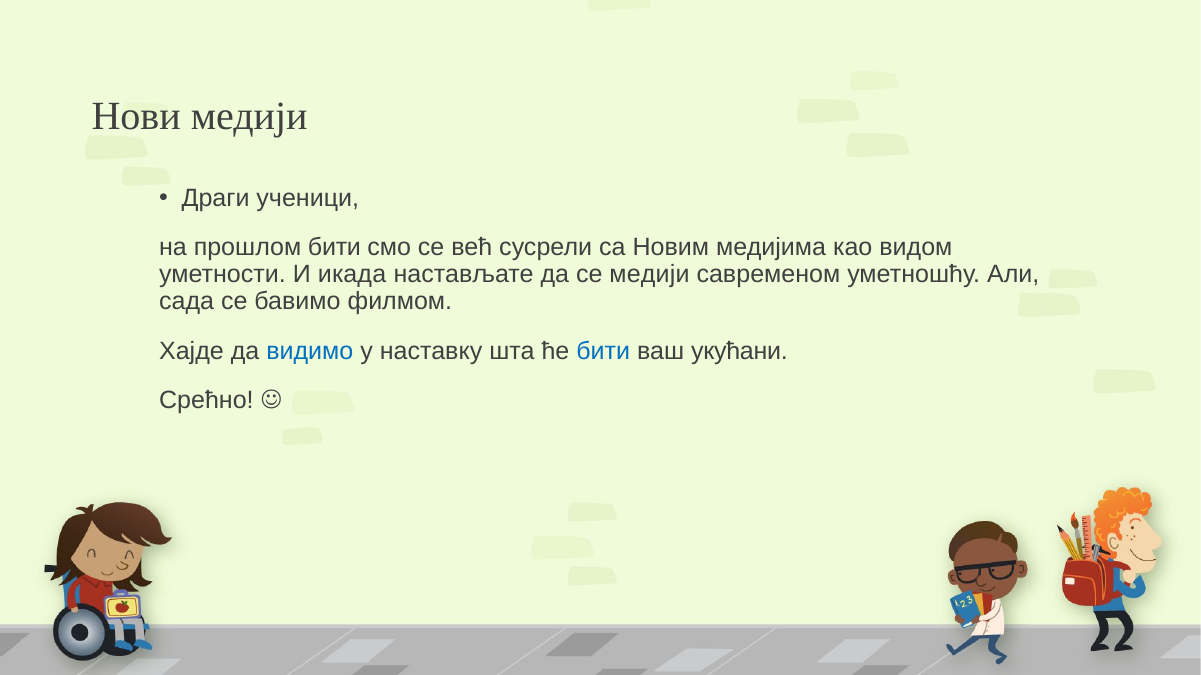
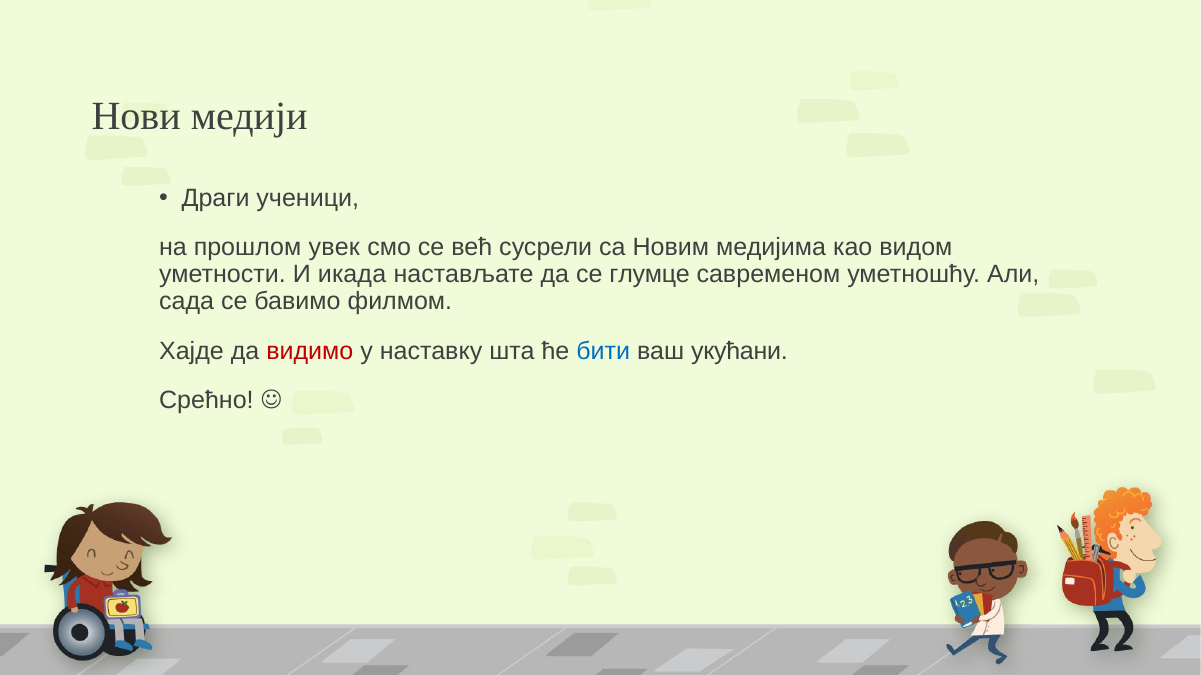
прошлом бити: бити -> увек
се медији: медији -> глумце
видимо colour: blue -> red
